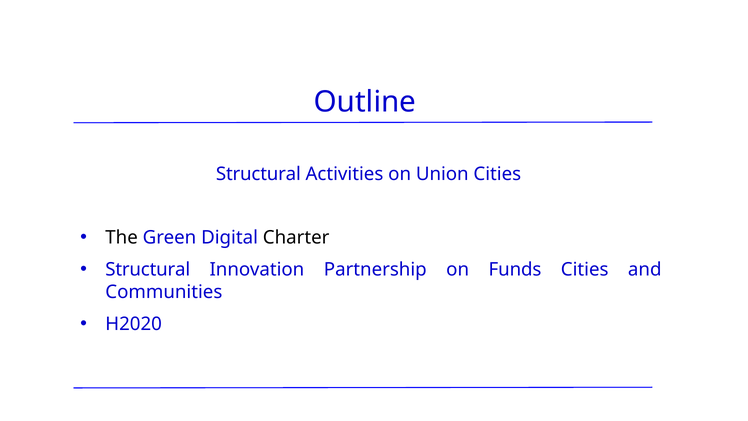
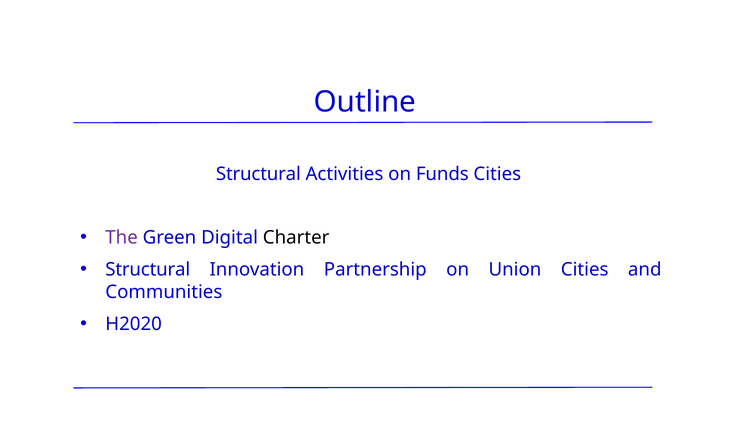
Union: Union -> Funds
The colour: black -> purple
Funds: Funds -> Union
